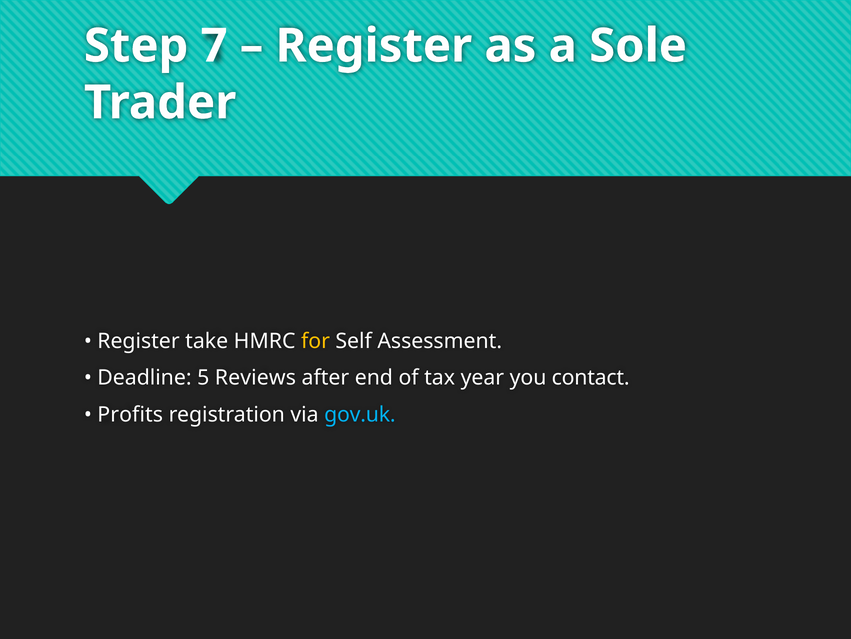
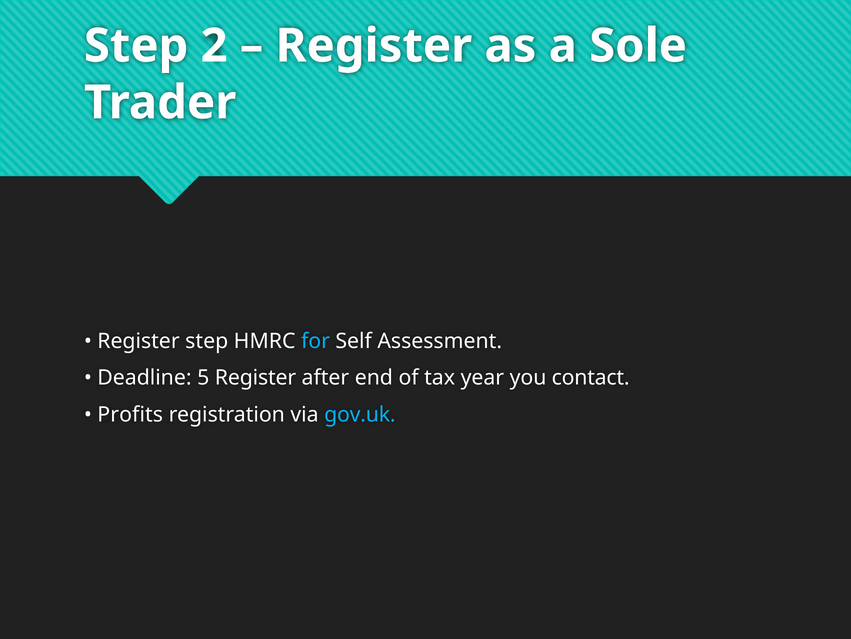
7: 7 -> 2
Register take: take -> step
for colour: yellow -> light blue
5 Reviews: Reviews -> Register
